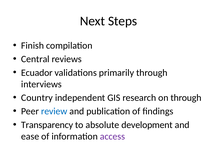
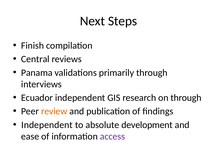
Ecuador: Ecuador -> Panama
Country: Country -> Ecuador
review colour: blue -> orange
Transparency at (47, 125): Transparency -> Independent
